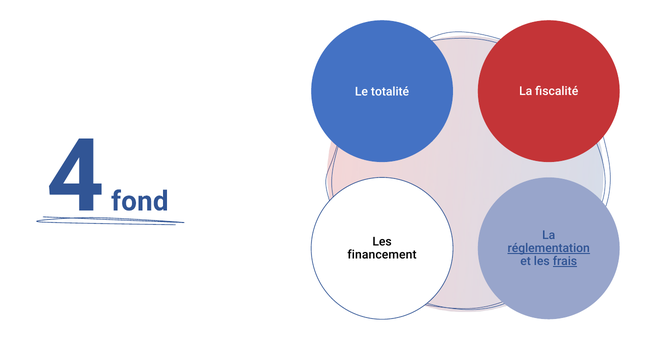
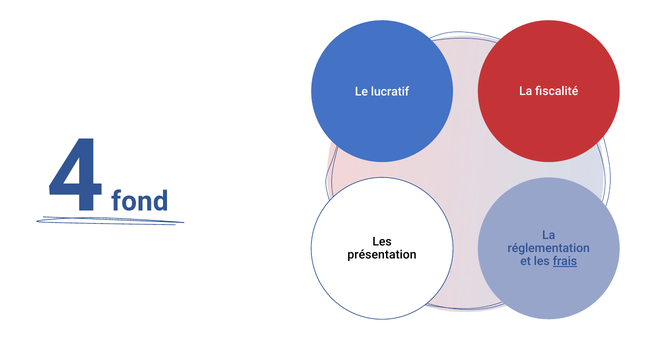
totalité: totalité -> lucratif
réglementation underline: present -> none
financement: financement -> présentation
